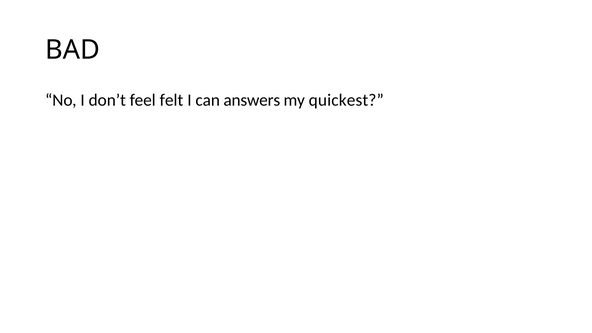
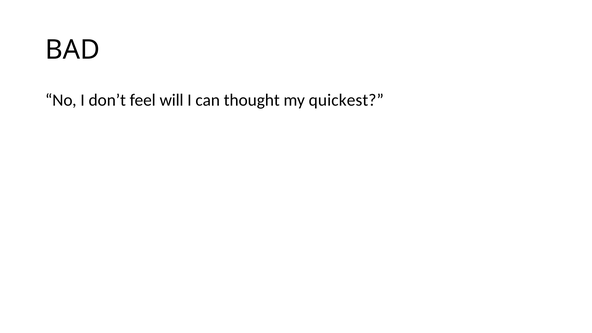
felt: felt -> will
answers: answers -> thought
